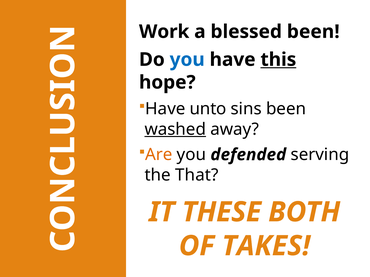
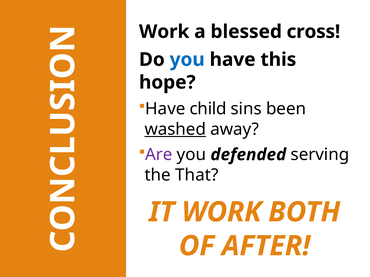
blessed been: been -> cross
this underline: present -> none
unto: unto -> child
Are colour: orange -> purple
IT THESE: THESE -> WORK
TAKES: TAKES -> AFTER
